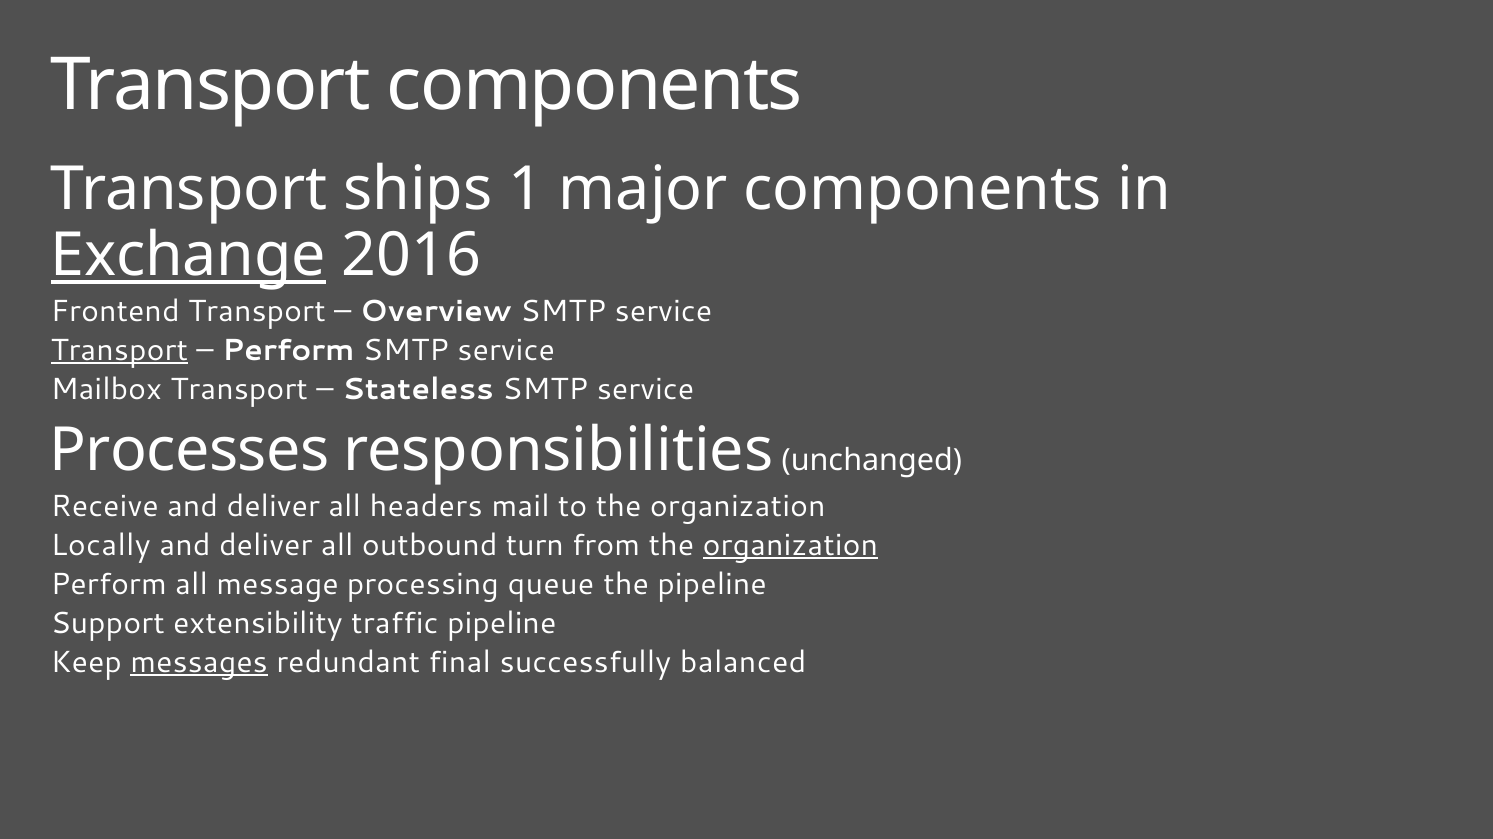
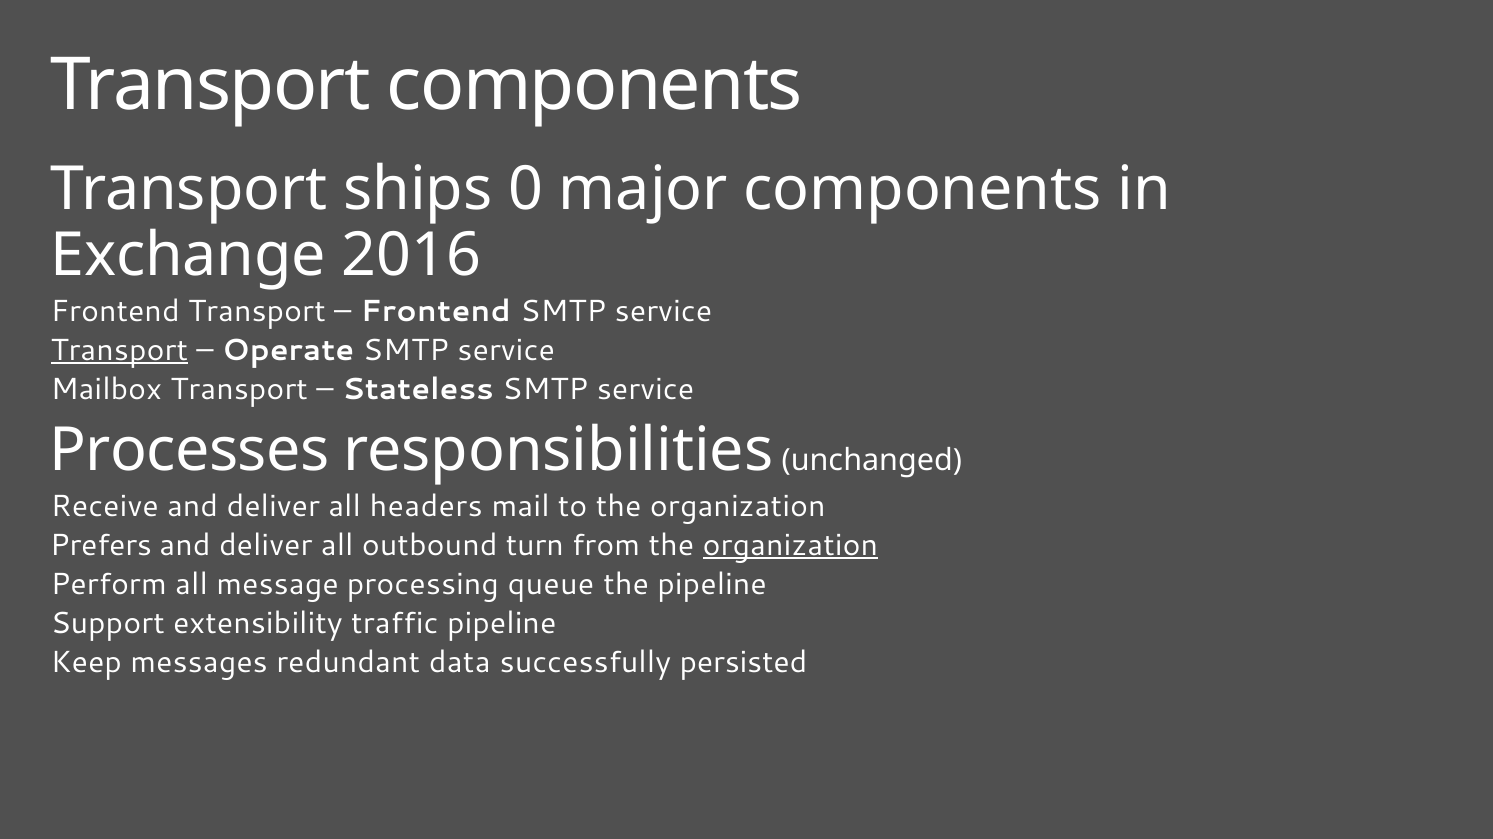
1: 1 -> 0
Exchange underline: present -> none
Overview at (436, 311): Overview -> Frontend
Perform at (288, 350): Perform -> Operate
Locally: Locally -> Prefers
messages underline: present -> none
final: final -> data
balanced: balanced -> persisted
